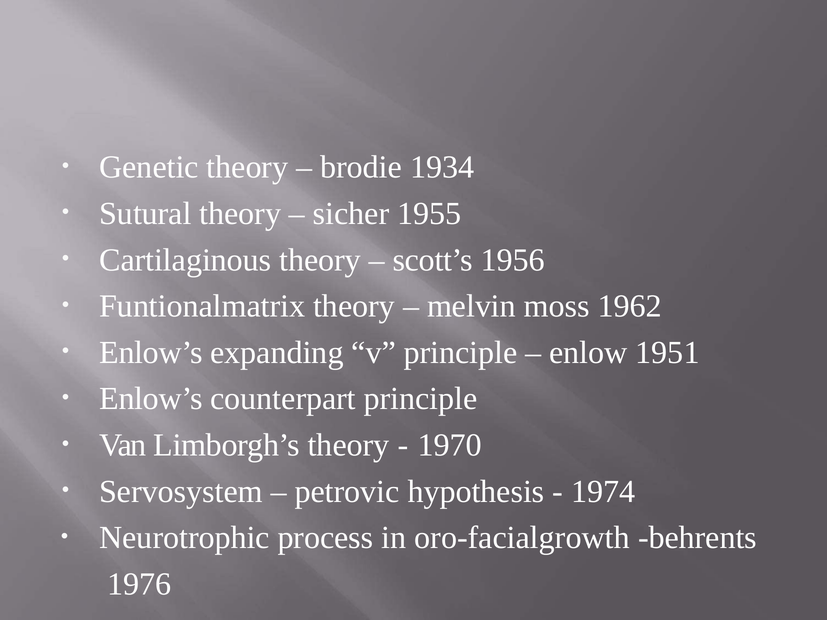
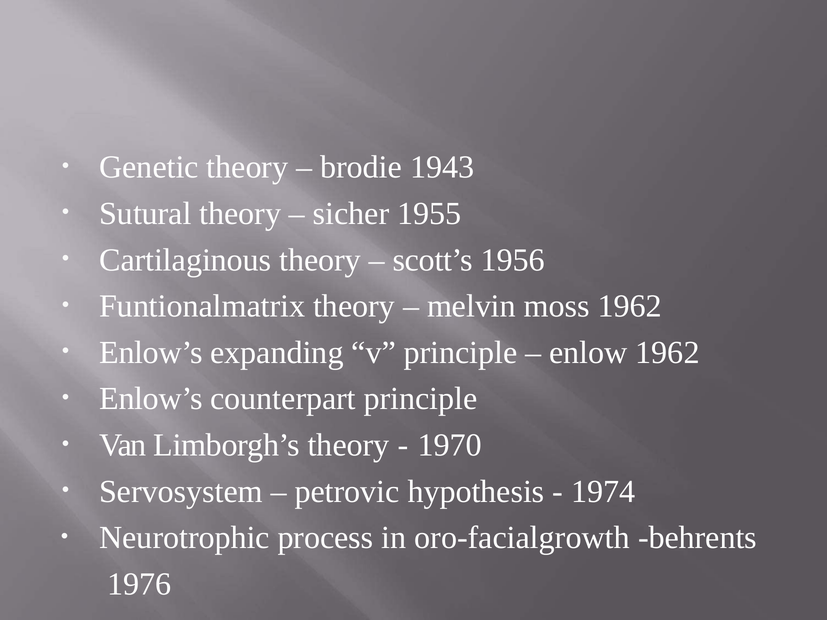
1934: 1934 -> 1943
enlow 1951: 1951 -> 1962
